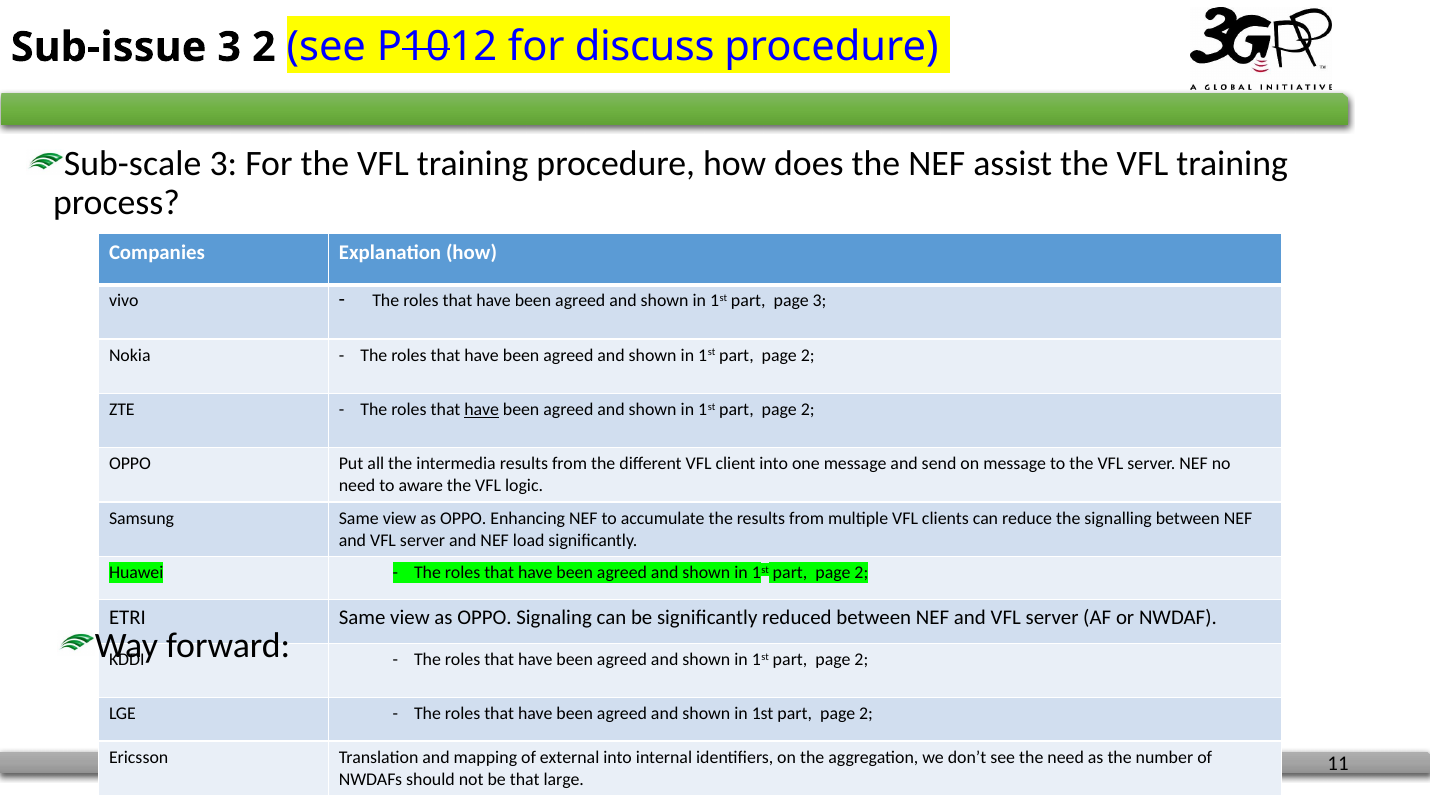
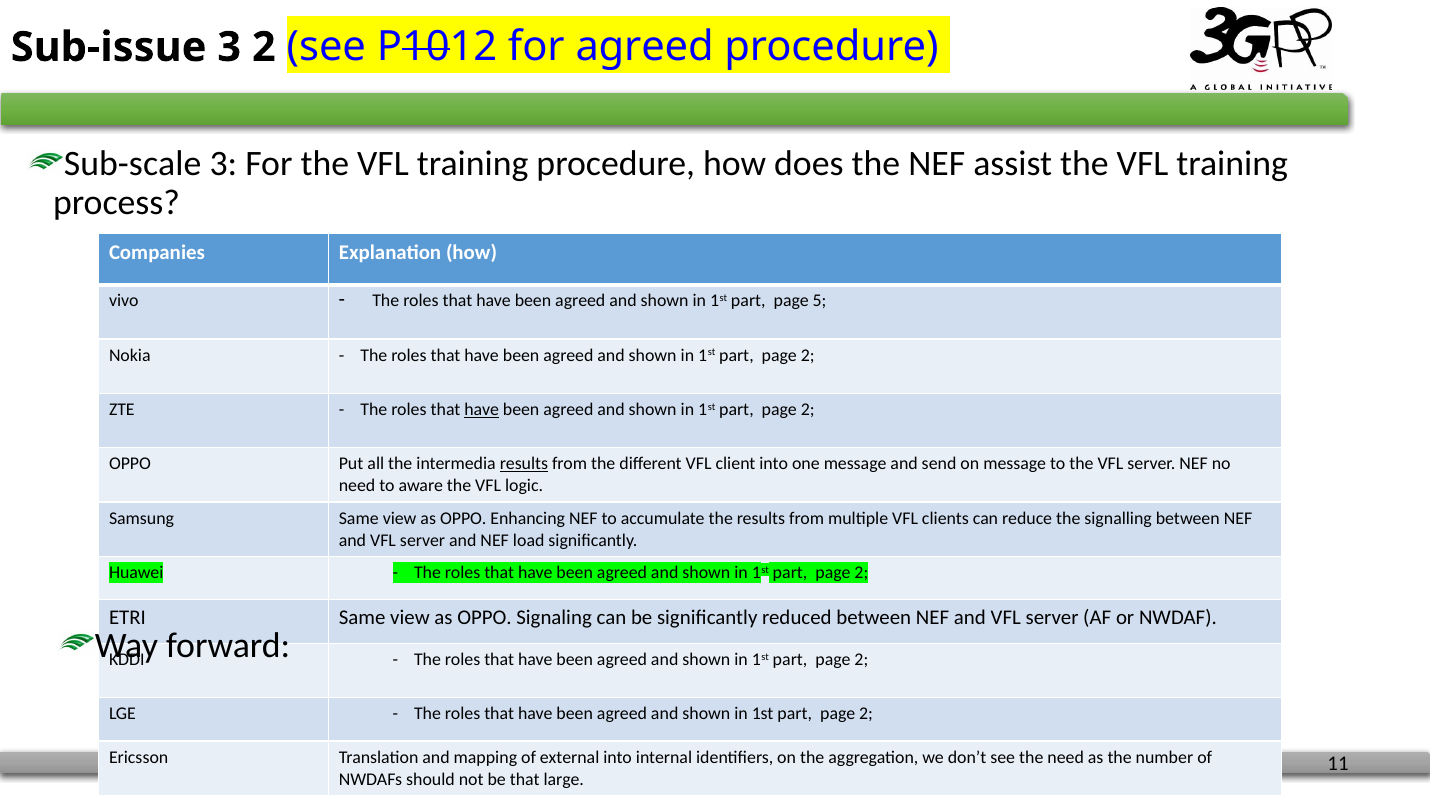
for discuss: discuss -> agreed
page 3: 3 -> 5
results at (524, 464) underline: none -> present
